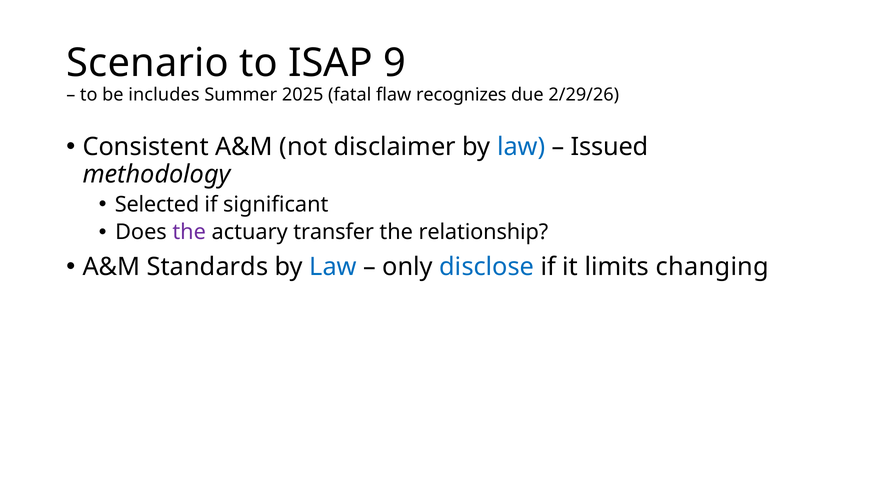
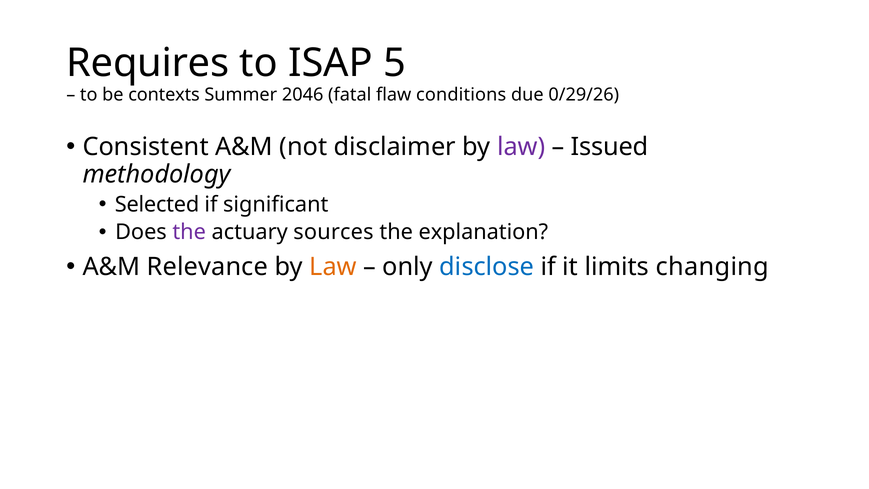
Scenario: Scenario -> Requires
9: 9 -> 5
includes: includes -> contexts
2025: 2025 -> 2046
recognizes: recognizes -> conditions
2/29/26: 2/29/26 -> 0/29/26
law at (521, 147) colour: blue -> purple
transfer: transfer -> sources
relationship: relationship -> explanation
Standards: Standards -> Relevance
Law at (333, 267) colour: blue -> orange
